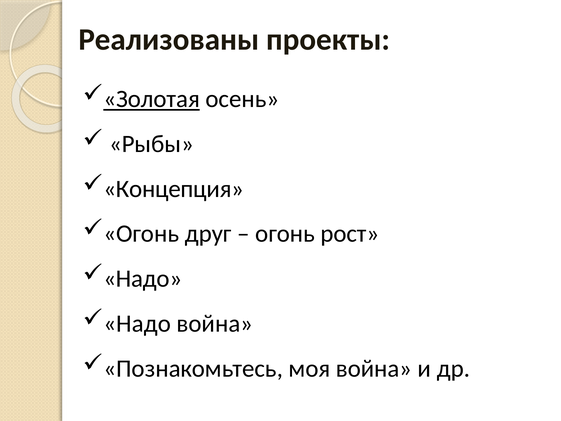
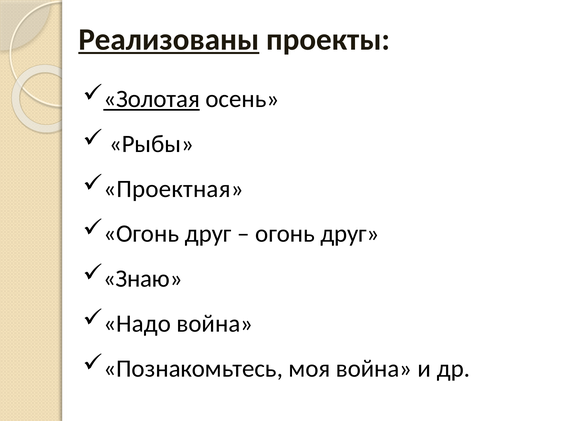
Реализованы underline: none -> present
Концепция: Концепция -> Проектная
рост at (350, 234): рост -> друг
Надо at (143, 278): Надо -> Знаю
